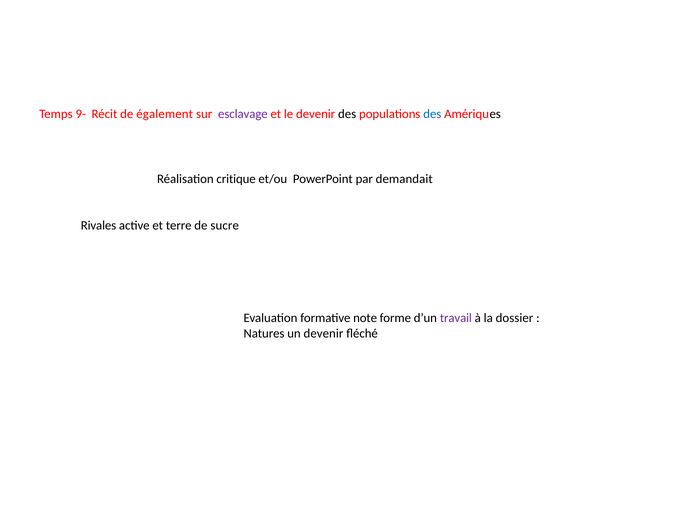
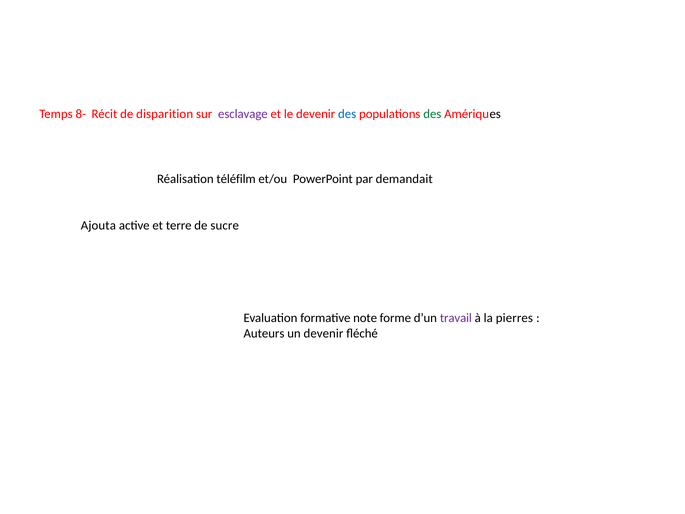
9-: 9- -> 8-
également: également -> disparition
des at (347, 114) colour: black -> blue
des at (432, 114) colour: blue -> green
critique: critique -> téléfilm
Rivales: Rivales -> Ajouta
dossier: dossier -> pierres
Natures: Natures -> Auteurs
